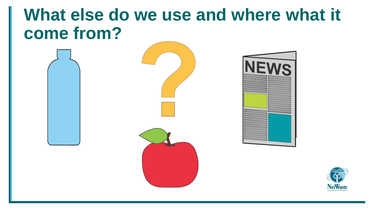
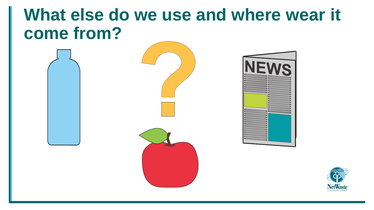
where what: what -> wear
